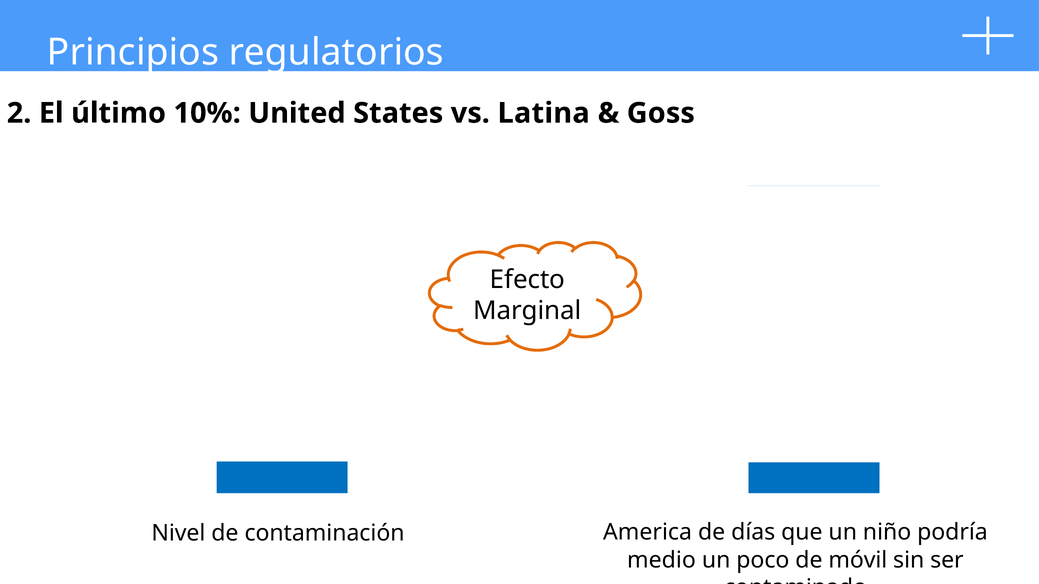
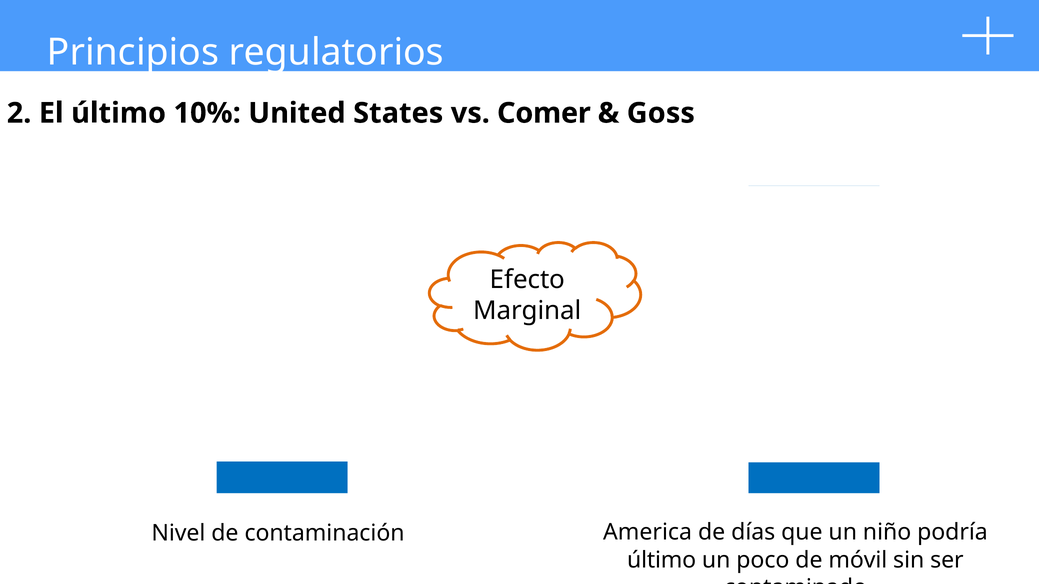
Latina: Latina -> Comer
medio at (661, 560): medio -> último
